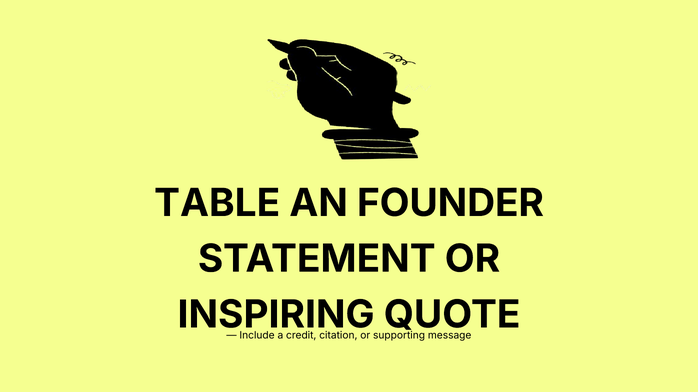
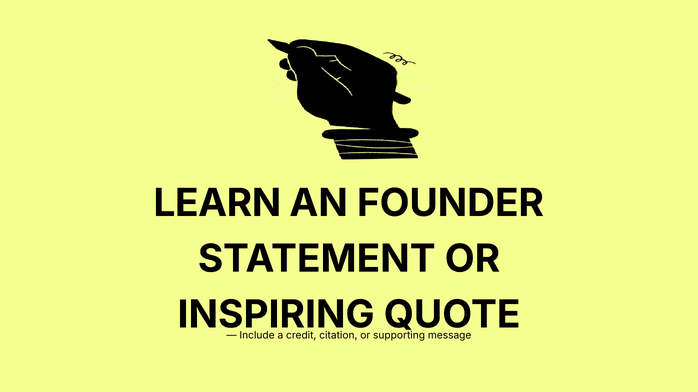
TABLE: TABLE -> LEARN
